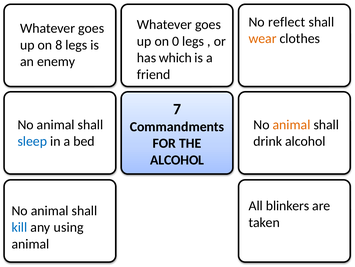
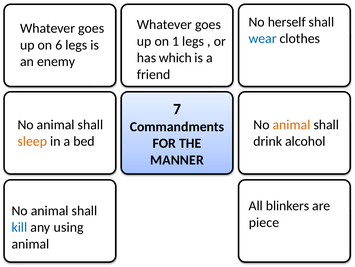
reflect: reflect -> herself
wear colour: orange -> blue
0: 0 -> 1
8: 8 -> 6
sleep colour: blue -> orange
ALCOHOL at (177, 160): ALCOHOL -> MANNER
taken: taken -> piece
